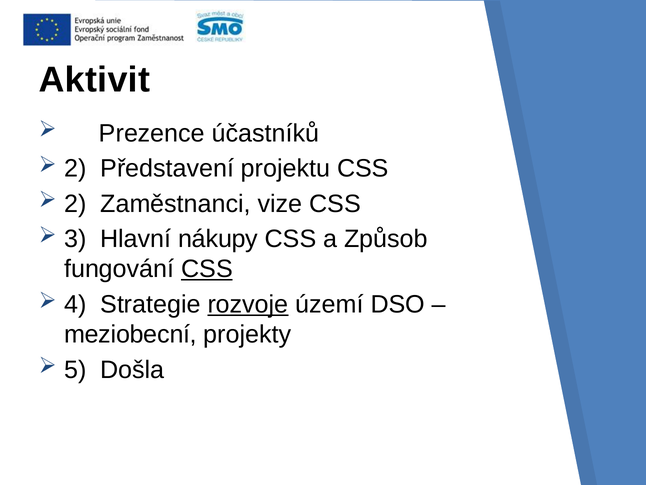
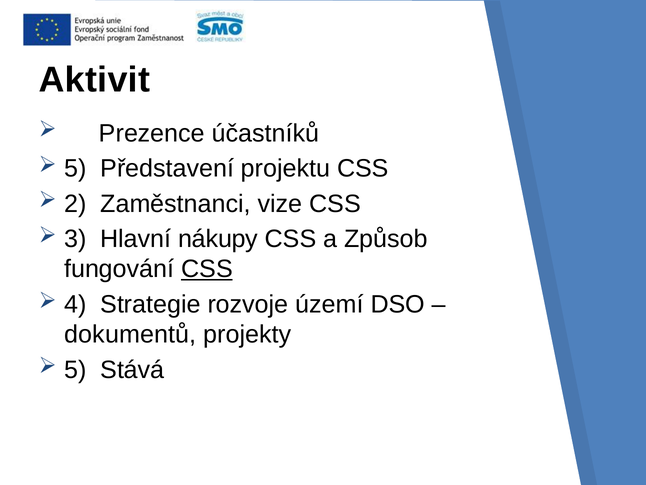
2 at (75, 168): 2 -> 5
rozvoje underline: present -> none
meziobecní: meziobecní -> dokumentů
Došla: Došla -> Stává
